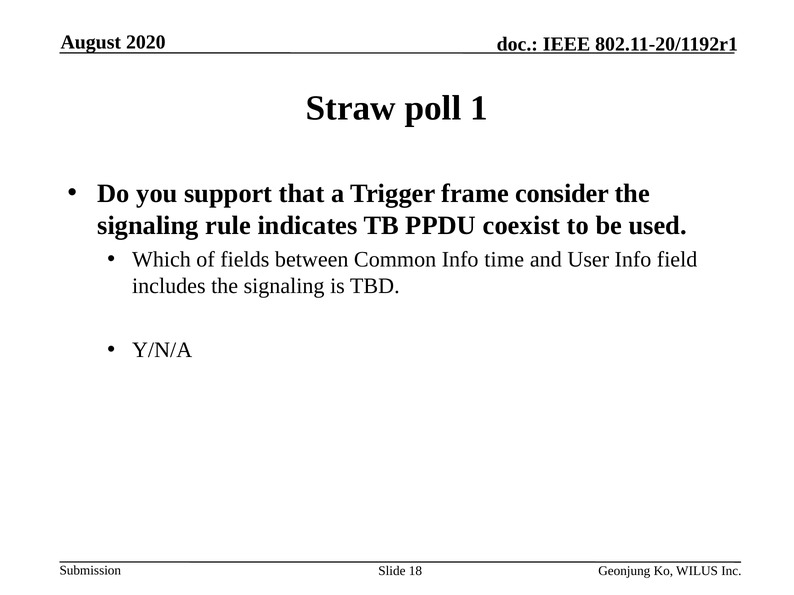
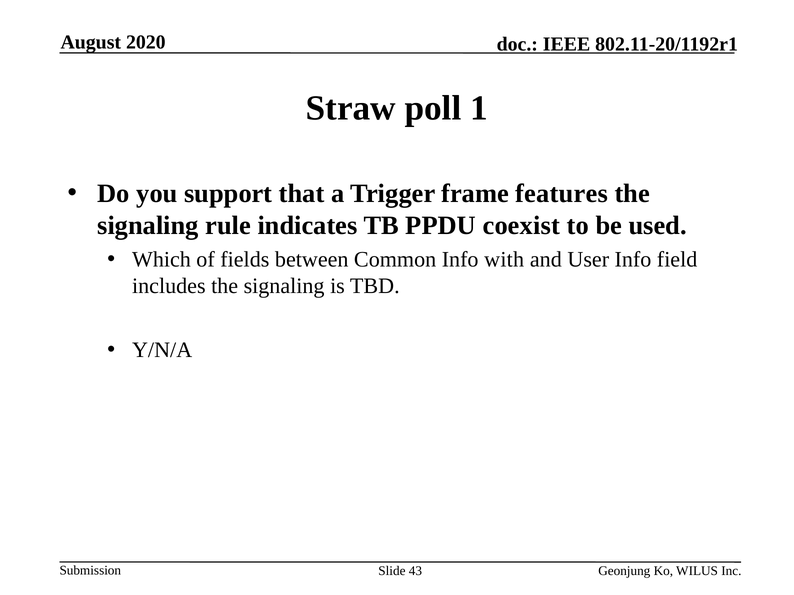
consider: consider -> features
time: time -> with
18: 18 -> 43
